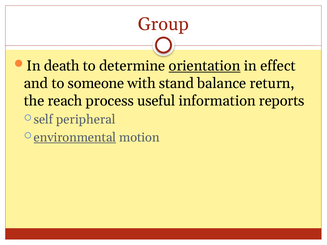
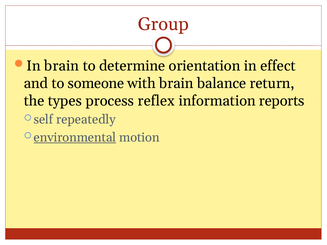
In death: death -> brain
orientation underline: present -> none
with stand: stand -> brain
reach: reach -> types
useful: useful -> reflex
peripheral: peripheral -> repeatedly
